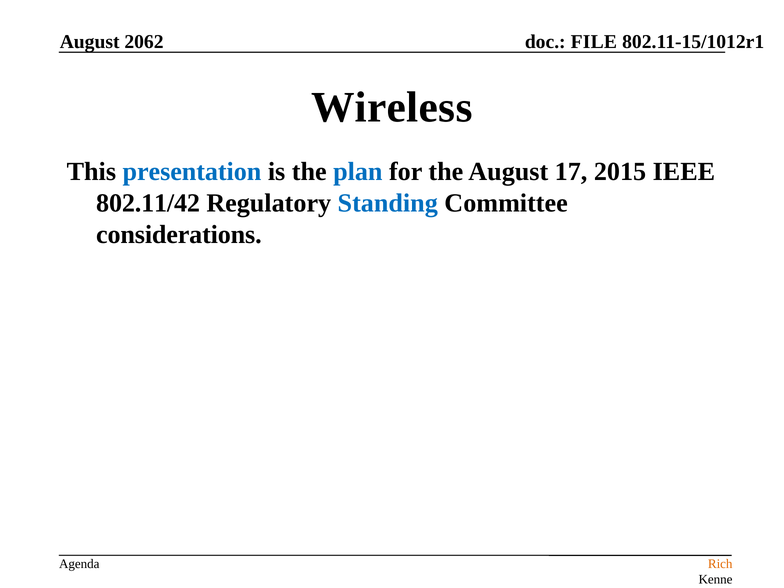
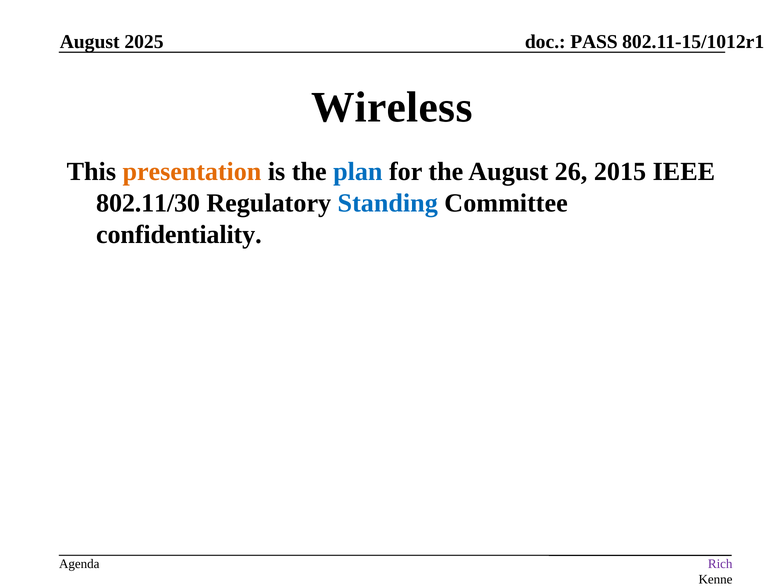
2062: 2062 -> 2025
FILE: FILE -> PASS
presentation colour: blue -> orange
17: 17 -> 26
802.11/42: 802.11/42 -> 802.11/30
considerations: considerations -> confidentiality
Rich colour: orange -> purple
